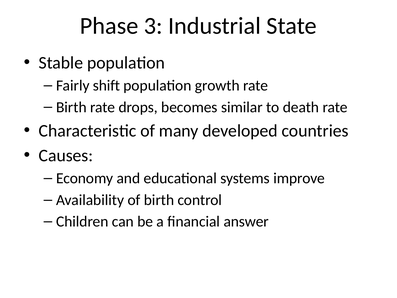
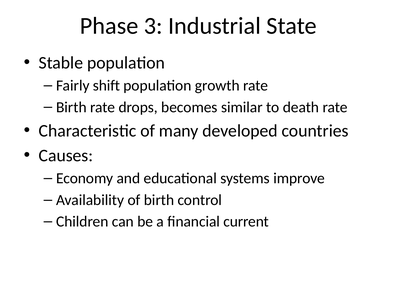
answer: answer -> current
